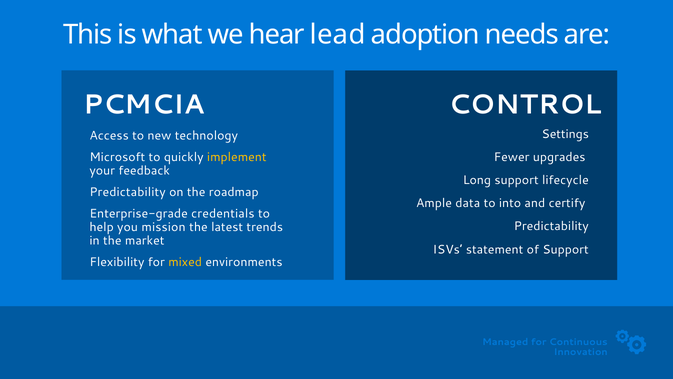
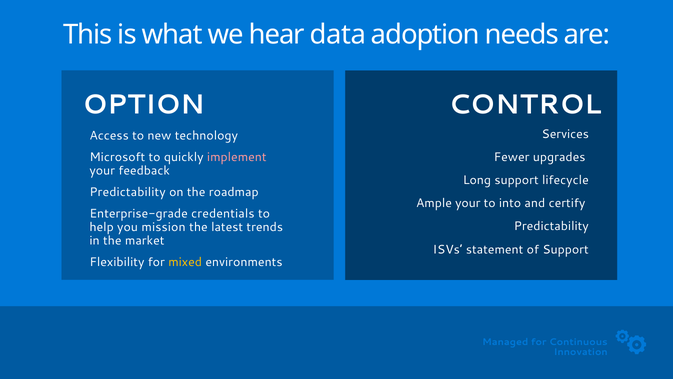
lead: lead -> data
PCMCIA at (144, 105): PCMCIA -> OPTION
Settings: Settings -> Services
implement colour: yellow -> pink
Ample data: data -> your
